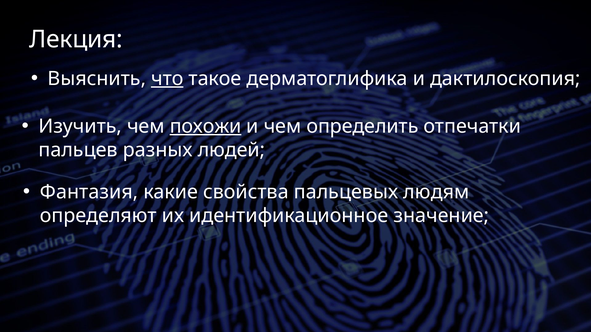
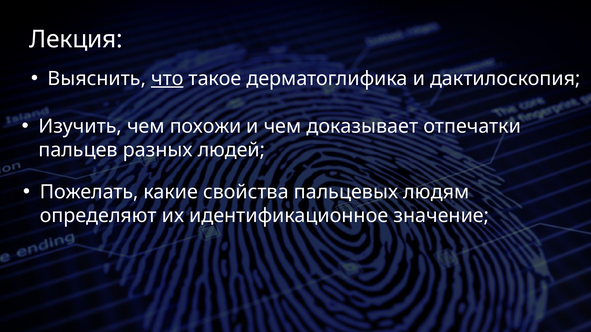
похожи underline: present -> none
определить: определить -> доказывает
Фантазия: Фантазия -> Пожелать
